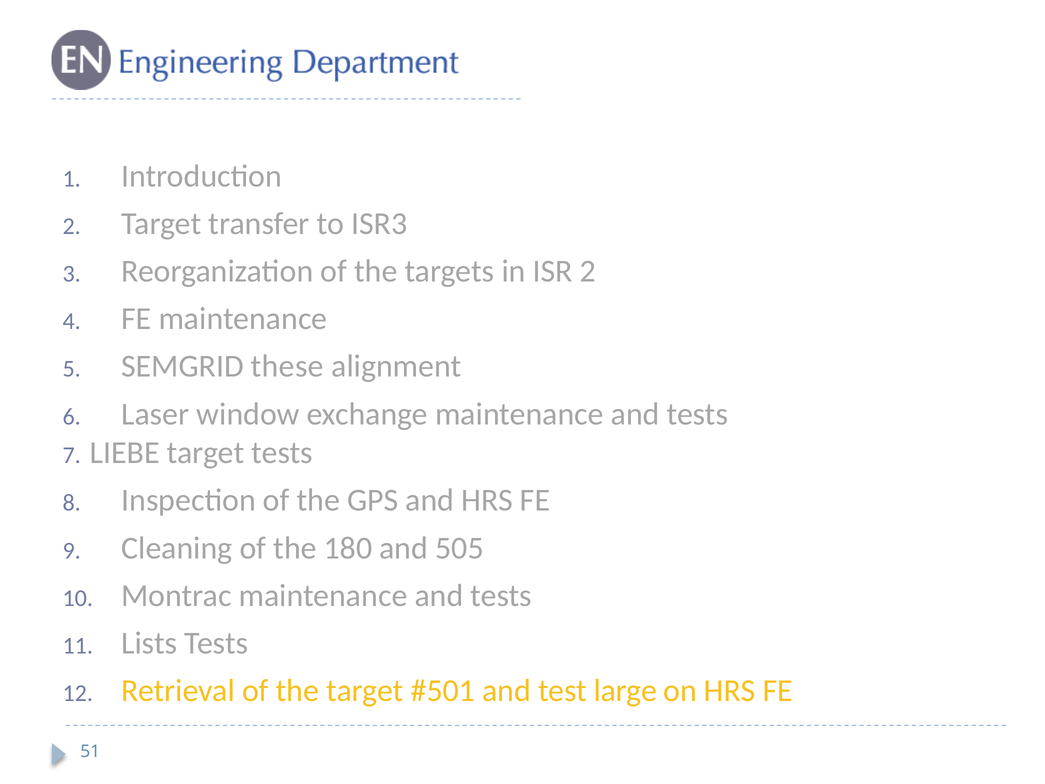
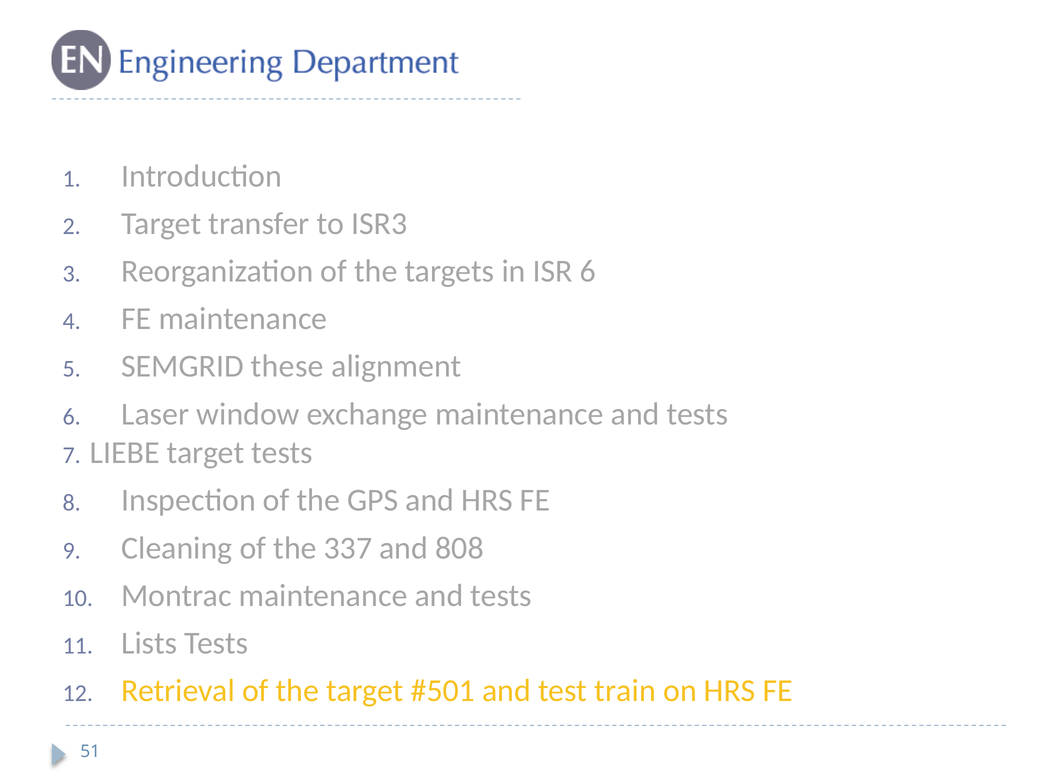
ISR 2: 2 -> 6
180: 180 -> 337
505: 505 -> 808
large: large -> train
